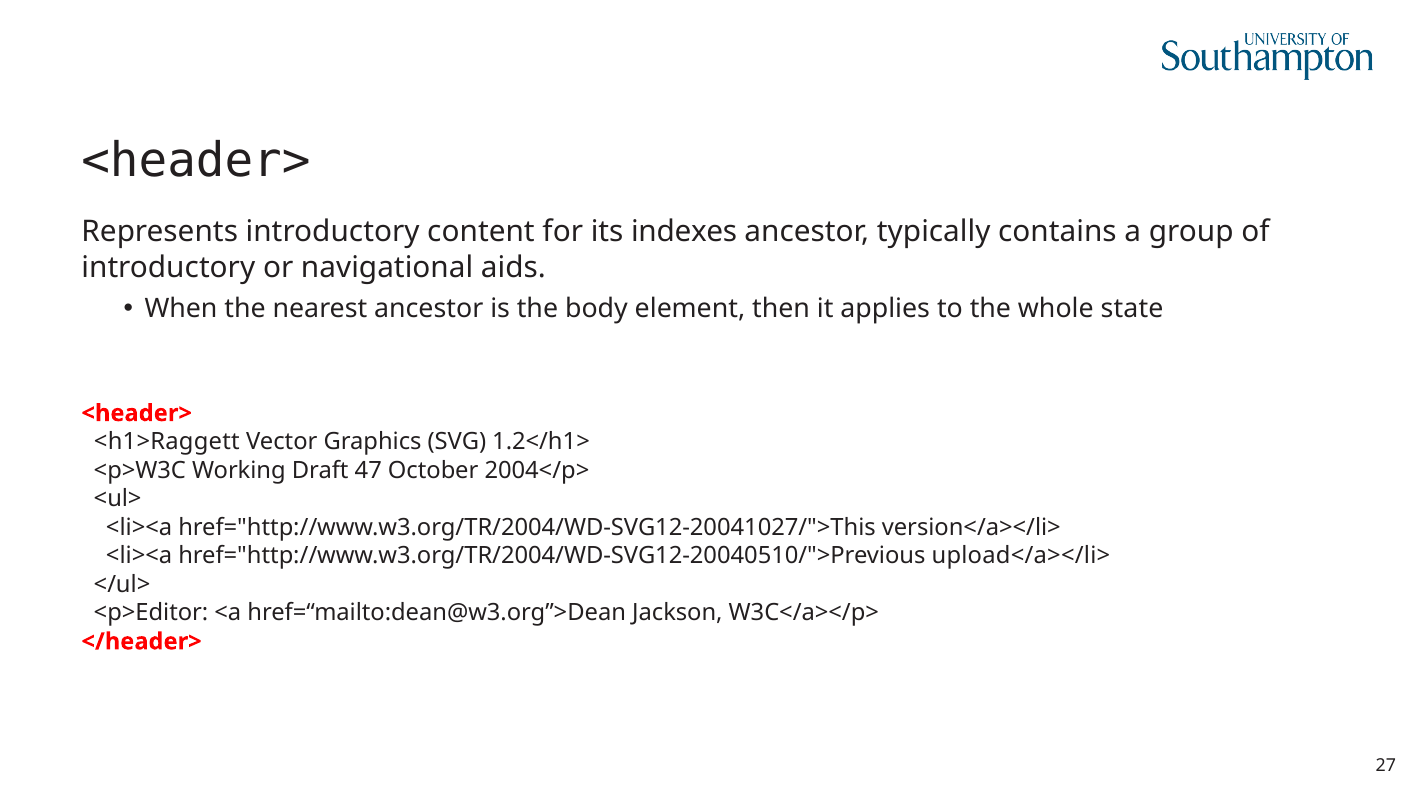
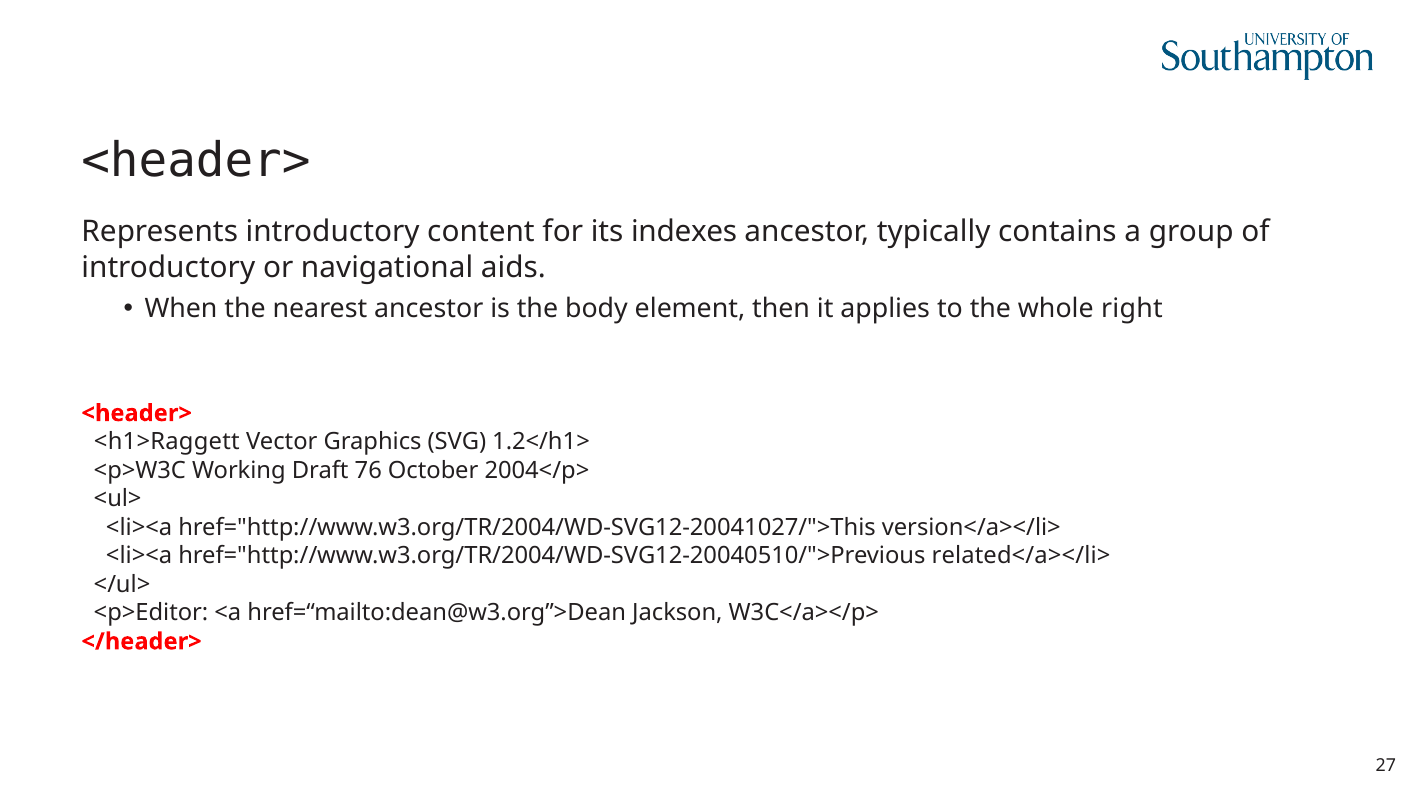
state: state -> right
47: 47 -> 76
upload</a></li>: upload</a></li> -> related</a></li>
